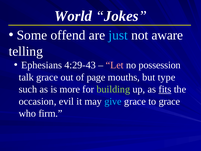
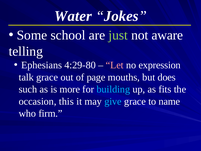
World: World -> Water
offend: offend -> school
just colour: light blue -> light green
4:29-43: 4:29-43 -> 4:29-80
possession: possession -> expression
type: type -> does
building colour: light green -> light blue
fits underline: present -> none
evil: evil -> this
to grace: grace -> name
